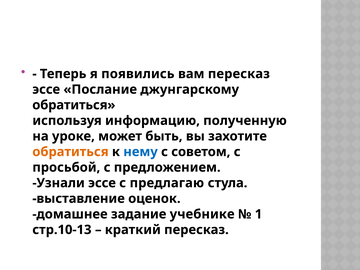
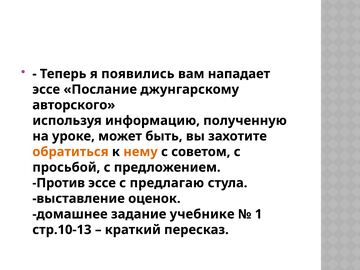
вам пересказ: пересказ -> нападает
обратиться at (74, 105): обратиться -> авторского
нему colour: blue -> orange
Узнали: Узнали -> Против
